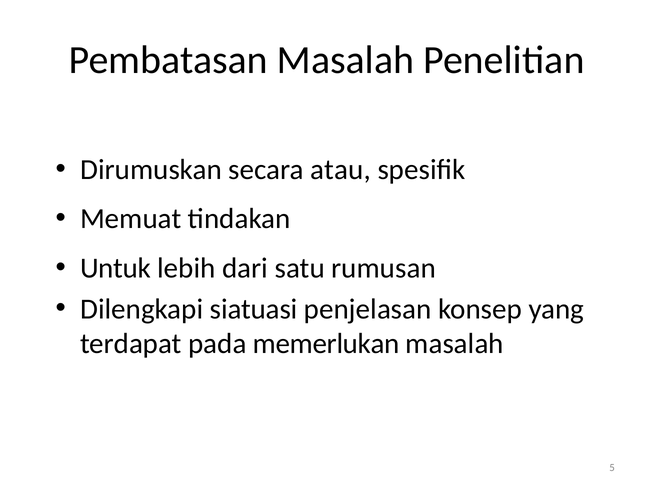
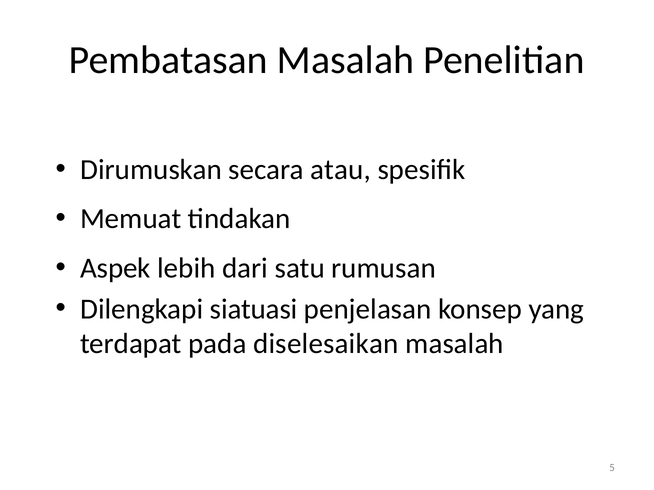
Untuk: Untuk -> Aspek
memerlukan: memerlukan -> diselesaikan
